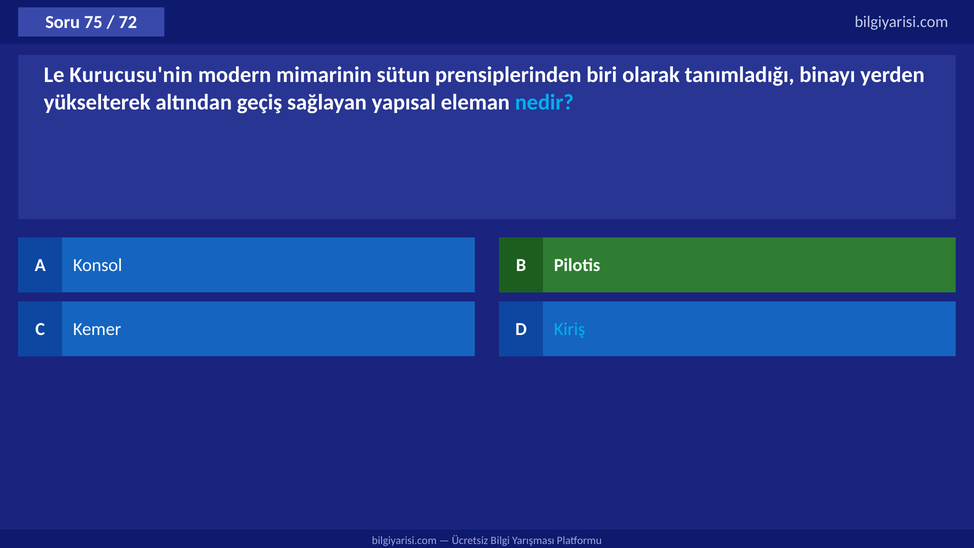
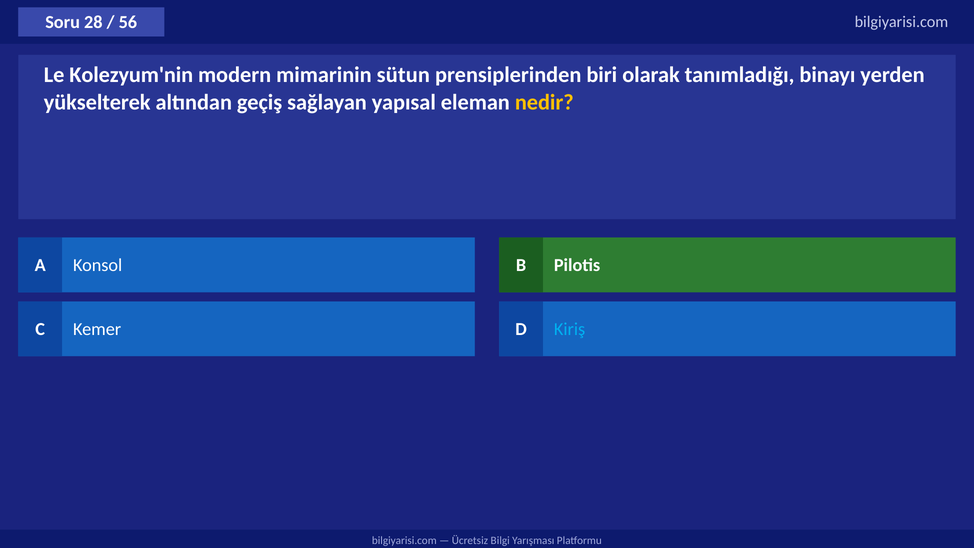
75: 75 -> 28
72: 72 -> 56
Kurucusu'nin: Kurucusu'nin -> Kolezyum'nin
nedir colour: light blue -> yellow
